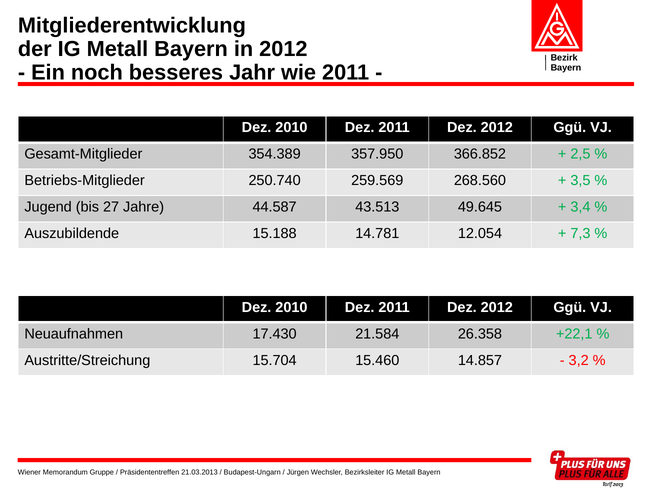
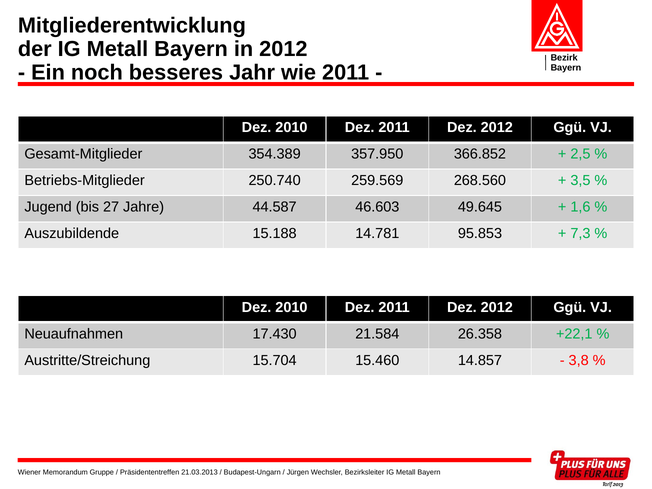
43.513: 43.513 -> 46.603
3,4: 3,4 -> 1,6
12.054: 12.054 -> 95.853
3,2: 3,2 -> 3,8
